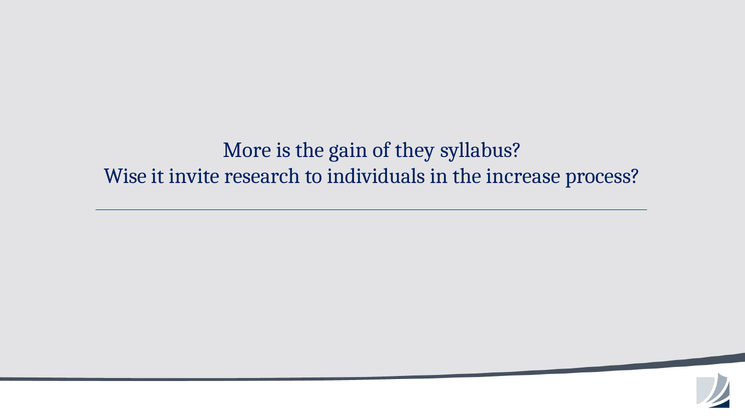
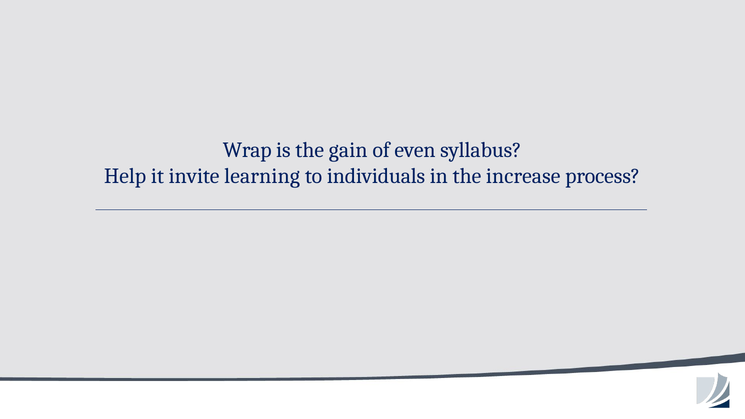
More: More -> Wrap
they: they -> even
Wise: Wise -> Help
research: research -> learning
